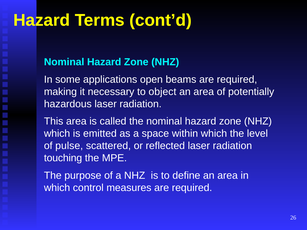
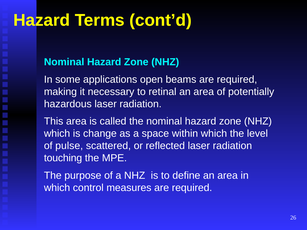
object: object -> retinal
emitted: emitted -> change
